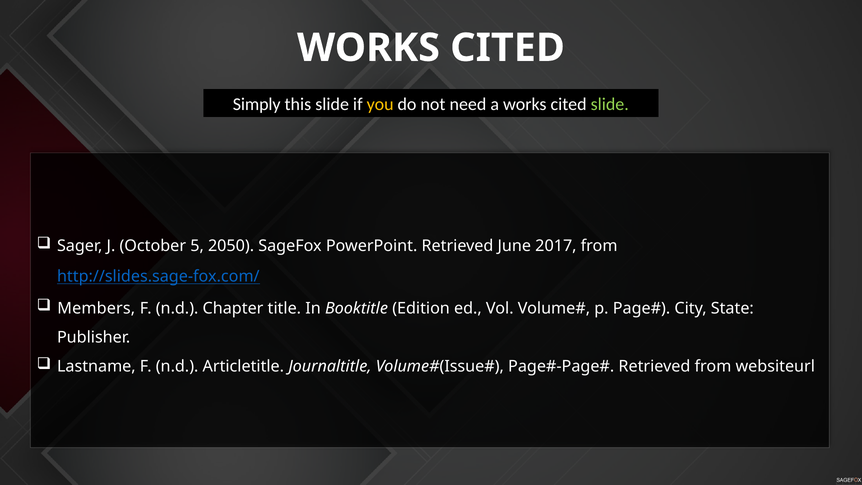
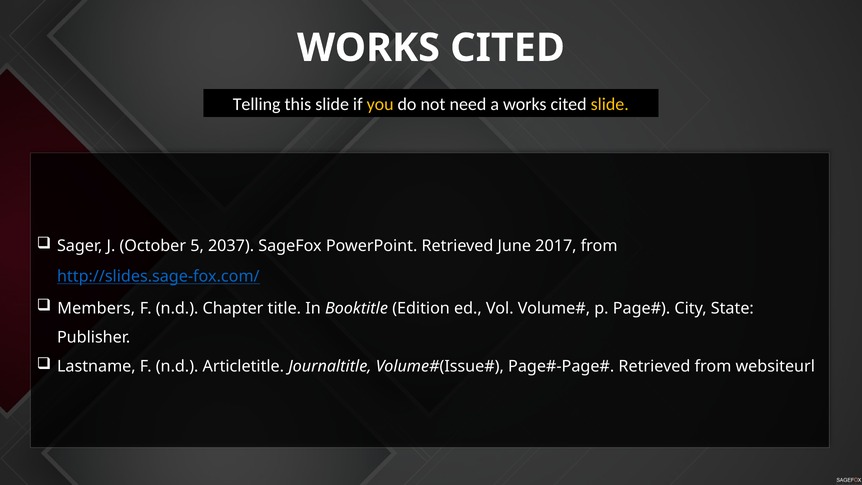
Simply: Simply -> Telling
slide at (610, 104) colour: light green -> yellow
2050: 2050 -> 2037
